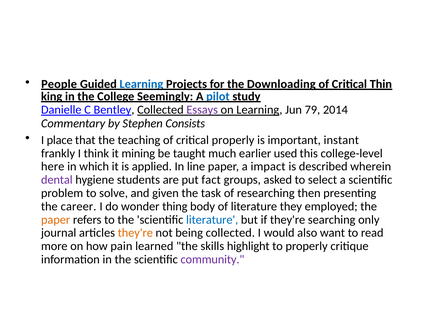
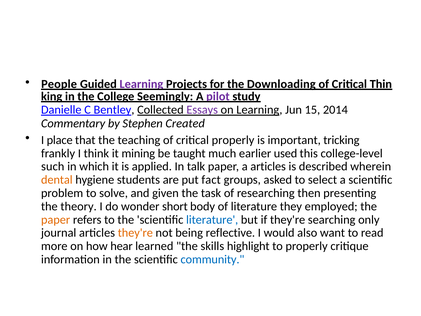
Learning at (141, 84) colour: blue -> purple
pilot colour: blue -> purple
79: 79 -> 15
Consists: Consists -> Created
instant: instant -> tricking
here: here -> such
line: line -> talk
a impact: impact -> articles
dental colour: purple -> orange
career: career -> theory
thing: thing -> short
being collected: collected -> reflective
pain: pain -> hear
community colour: purple -> blue
